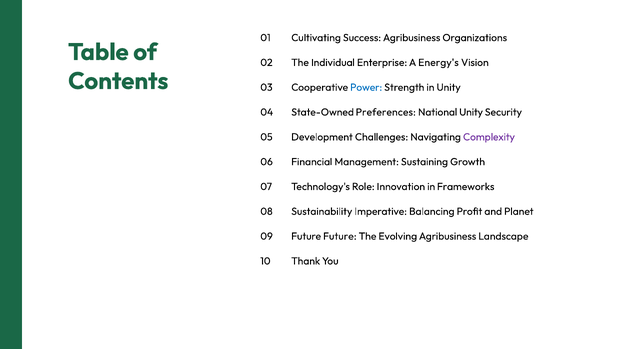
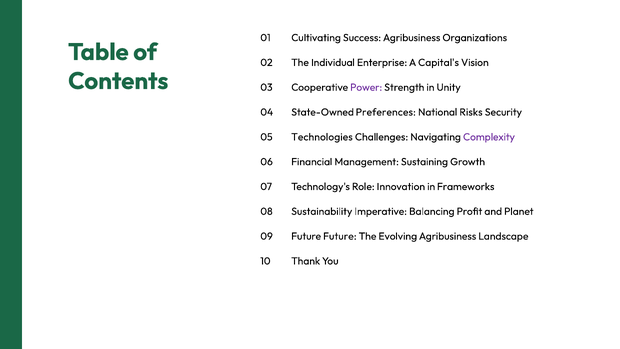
Energy's: Energy's -> Capital's
Power colour: blue -> purple
National Unity: Unity -> Risks
Development: Development -> Technologies
